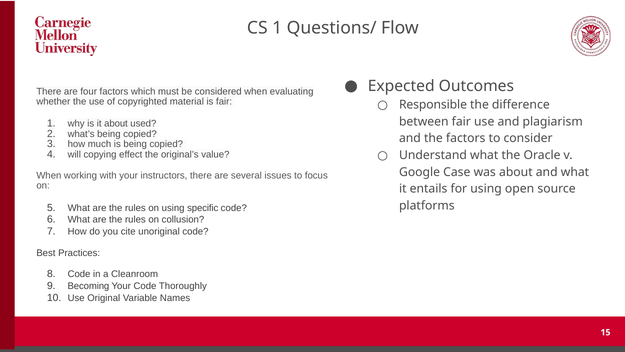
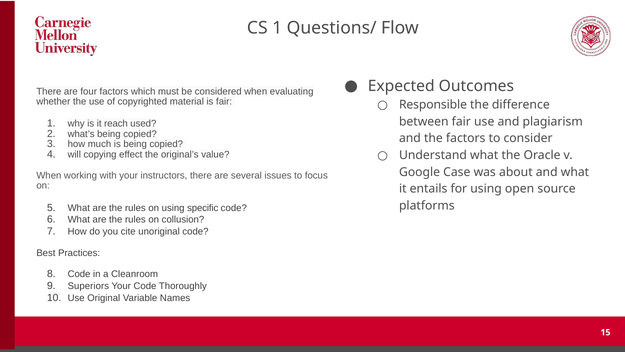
it about: about -> reach
Becoming: Becoming -> Superiors
